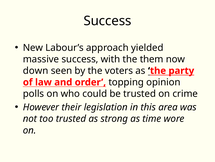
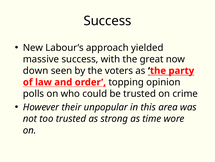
them: them -> great
legislation: legislation -> unpopular
